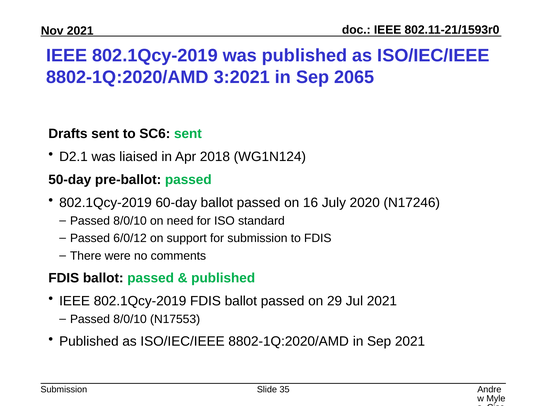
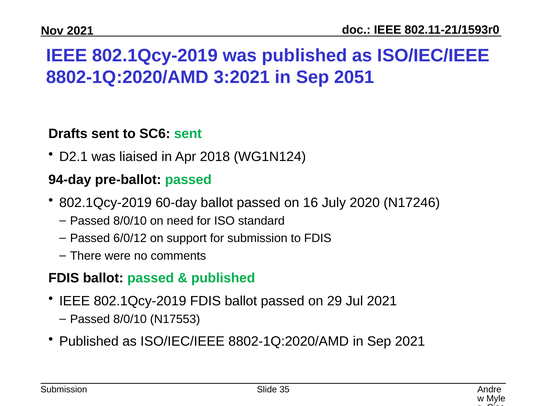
2065: 2065 -> 2051
50-day: 50-day -> 94-day
